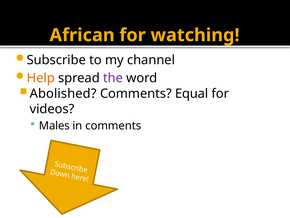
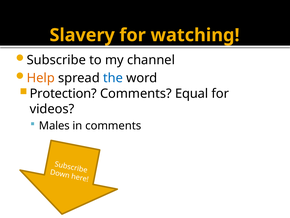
African: African -> Slavery
the colour: purple -> blue
Abolished: Abolished -> Protection
